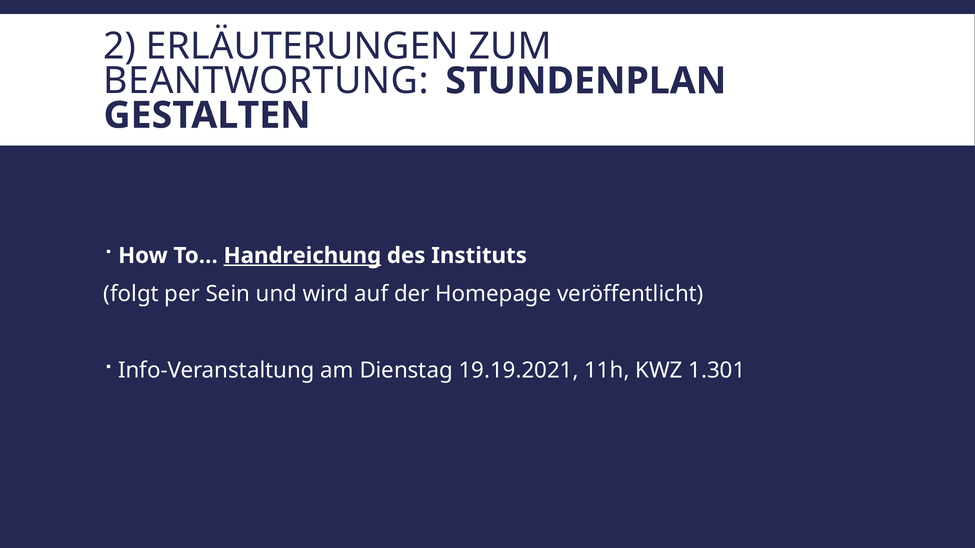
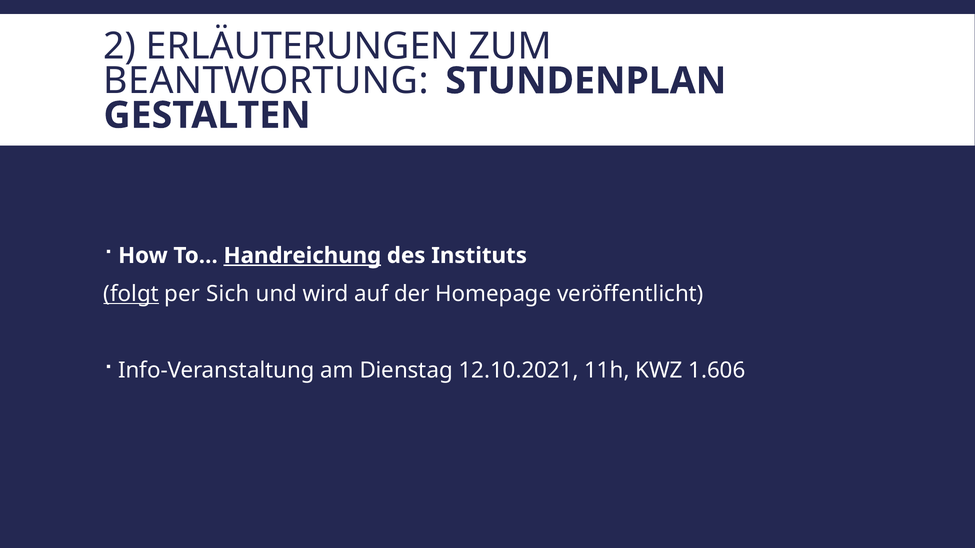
folgt underline: none -> present
Sein: Sein -> Sich
19.19.2021: 19.19.2021 -> 12.10.2021
1.301: 1.301 -> 1.606
